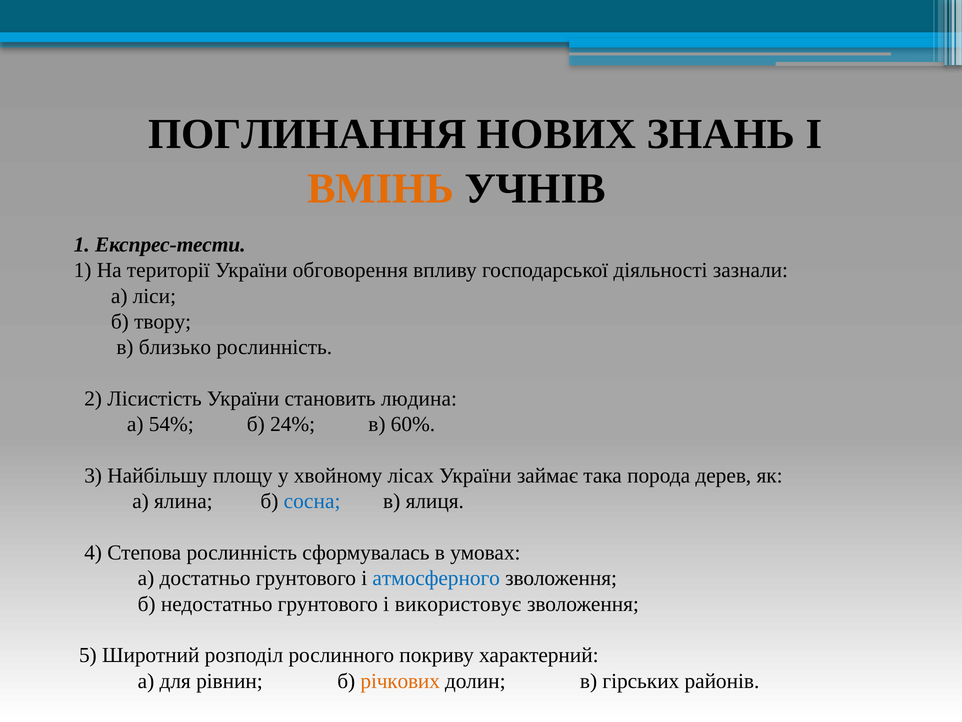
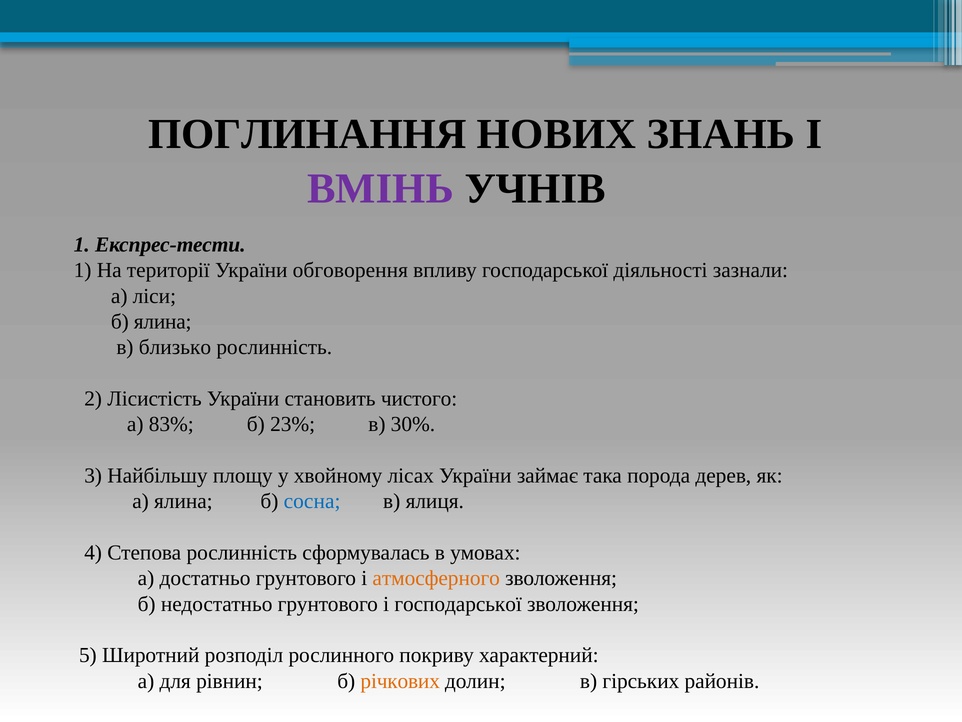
ВМІНЬ colour: orange -> purple
б твору: твору -> ялина
людина: людина -> чистого
54%: 54% -> 83%
24%: 24% -> 23%
60%: 60% -> 30%
атмосферного colour: blue -> orange
і використовує: використовує -> господарської
